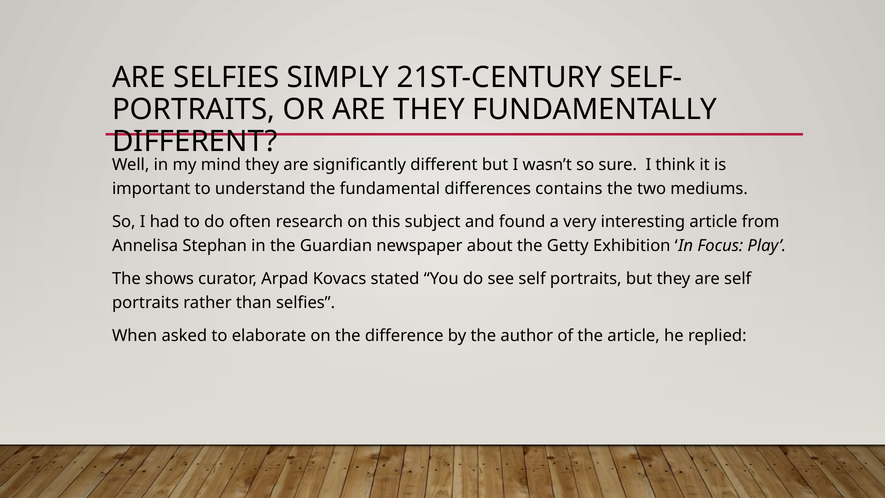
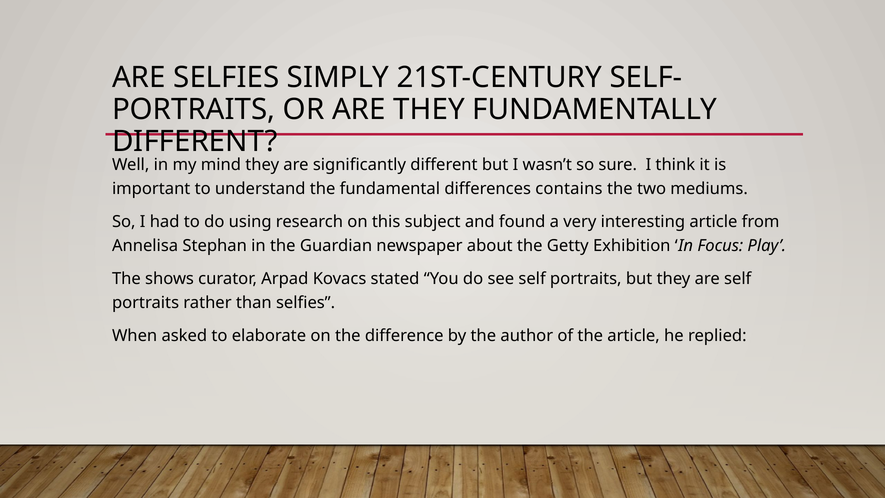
often: often -> using
